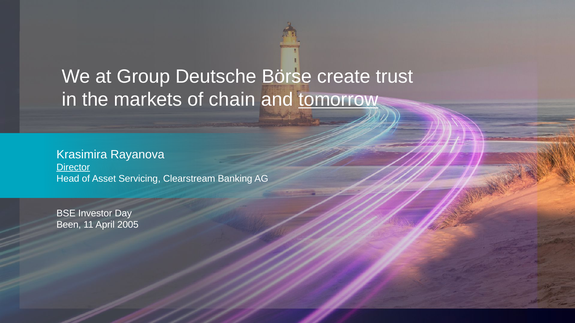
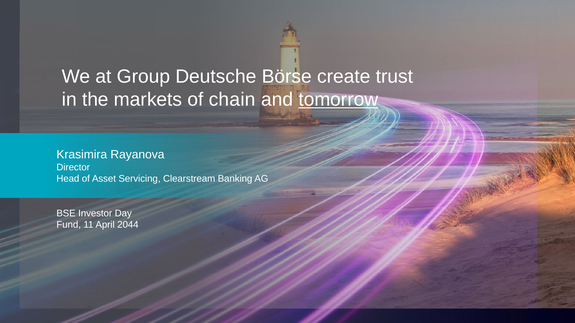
Director underline: present -> none
Been: Been -> Fund
2005: 2005 -> 2044
